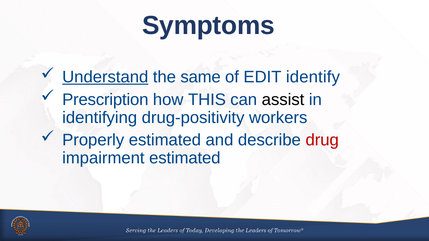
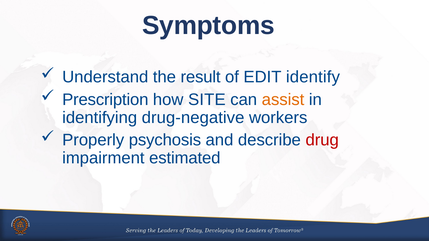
Understand underline: present -> none
same: same -> result
THIS: THIS -> SITE
assist colour: black -> orange
drug-positivity: drug-positivity -> drug-negative
Properly estimated: estimated -> psychosis
